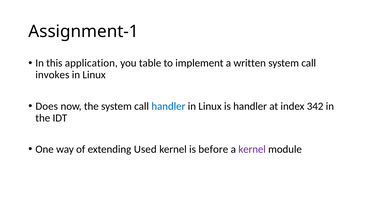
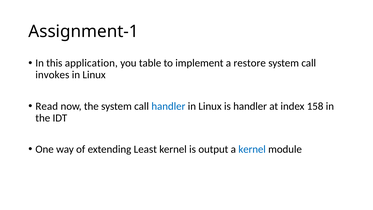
written: written -> restore
Does: Does -> Read
342: 342 -> 158
Used: Used -> Least
before: before -> output
kernel at (252, 149) colour: purple -> blue
